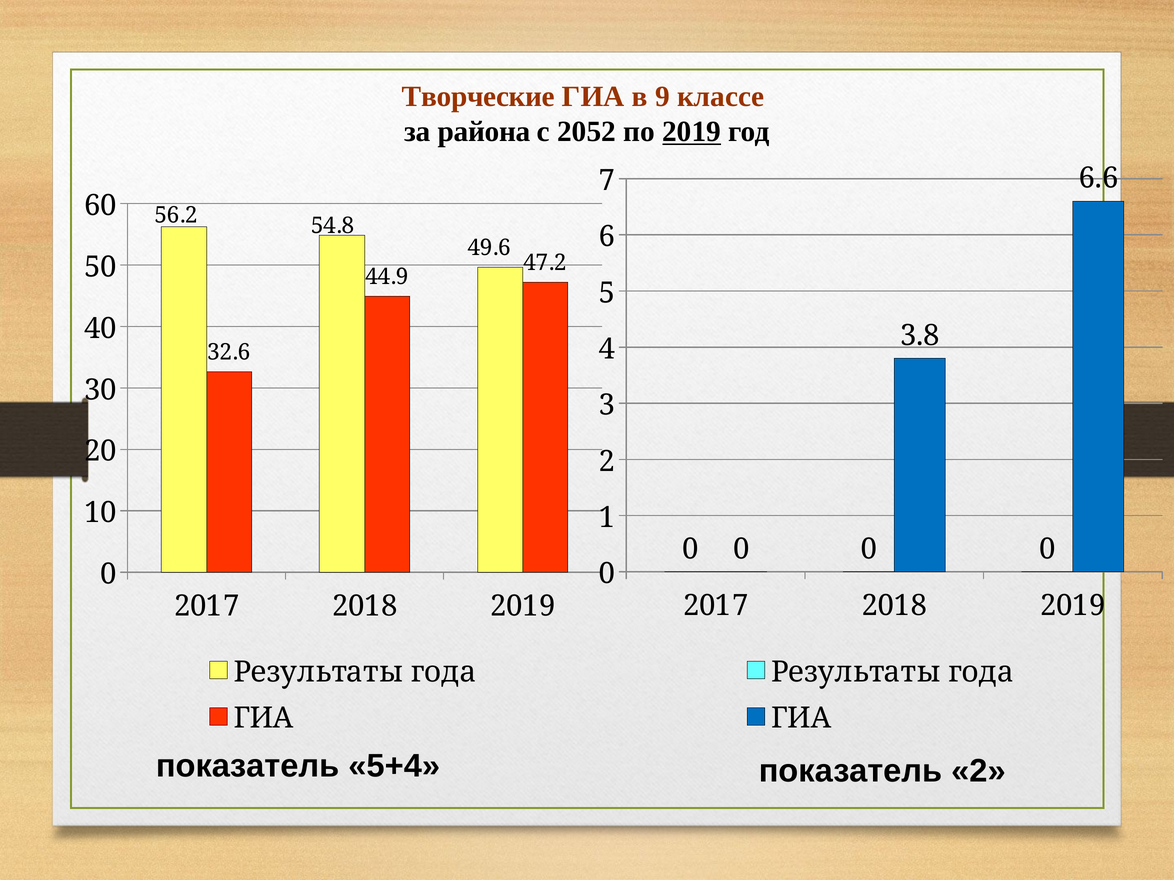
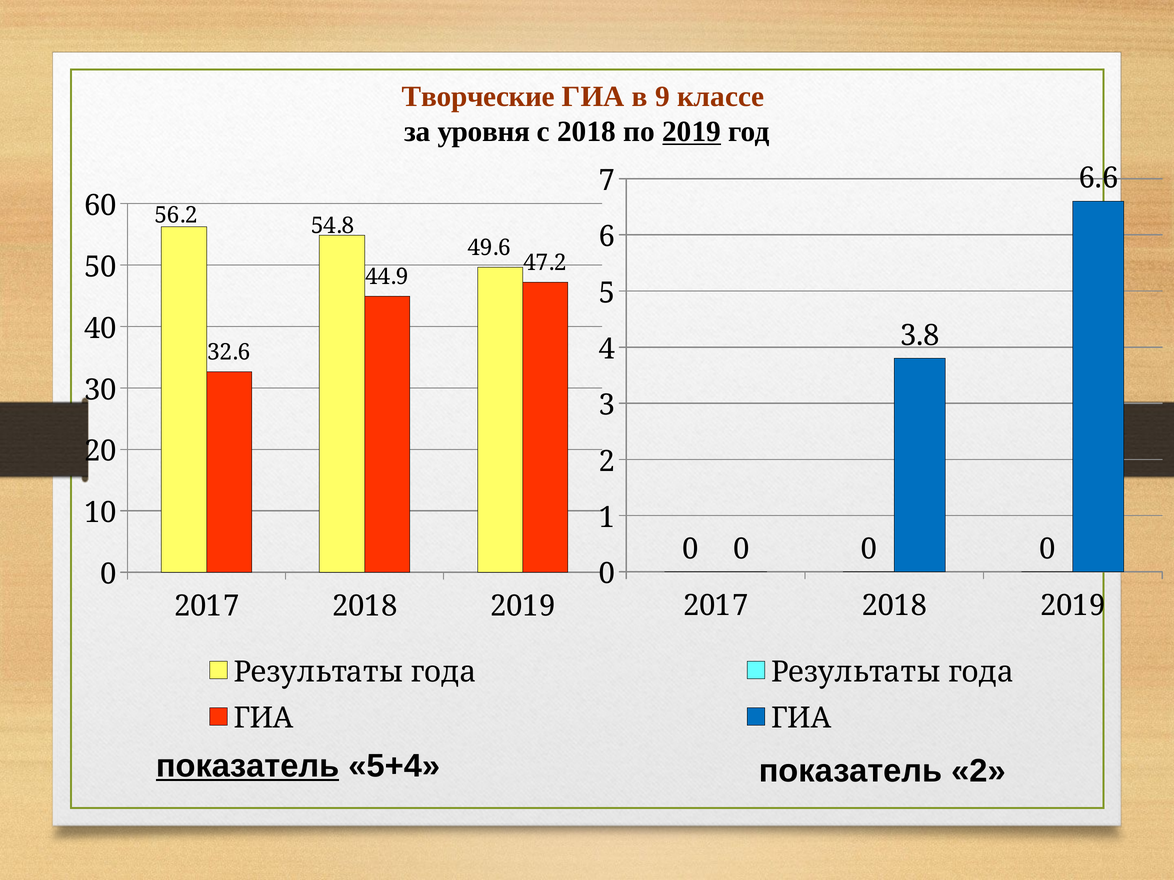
района: района -> уровня
с 2052: 2052 -> 2018
показатель at (248, 766) underline: none -> present
